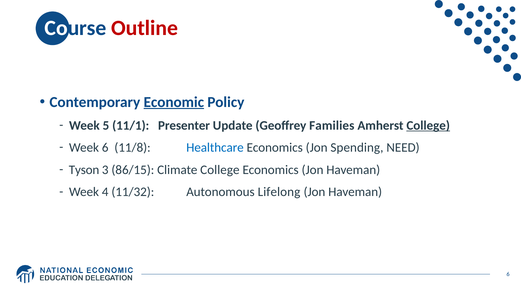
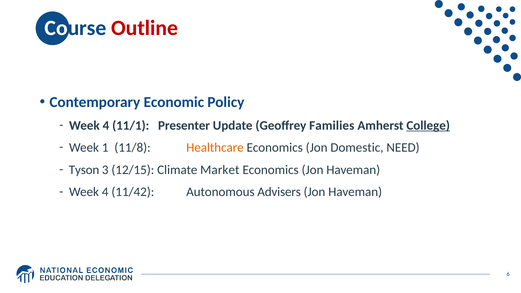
Economic underline: present -> none
5 at (106, 125): 5 -> 4
Week 6: 6 -> 1
Healthcare colour: blue -> orange
Spending: Spending -> Domestic
86/15: 86/15 -> 12/15
Climate College: College -> Market
11/32: 11/32 -> 11/42
Lifelong: Lifelong -> Advisers
